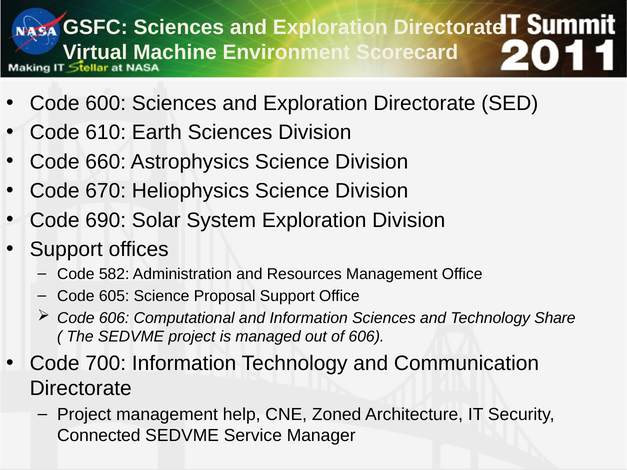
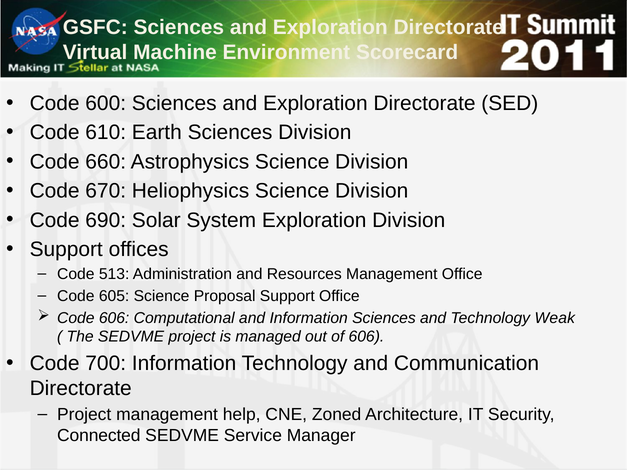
582: 582 -> 513
Share: Share -> Weak
